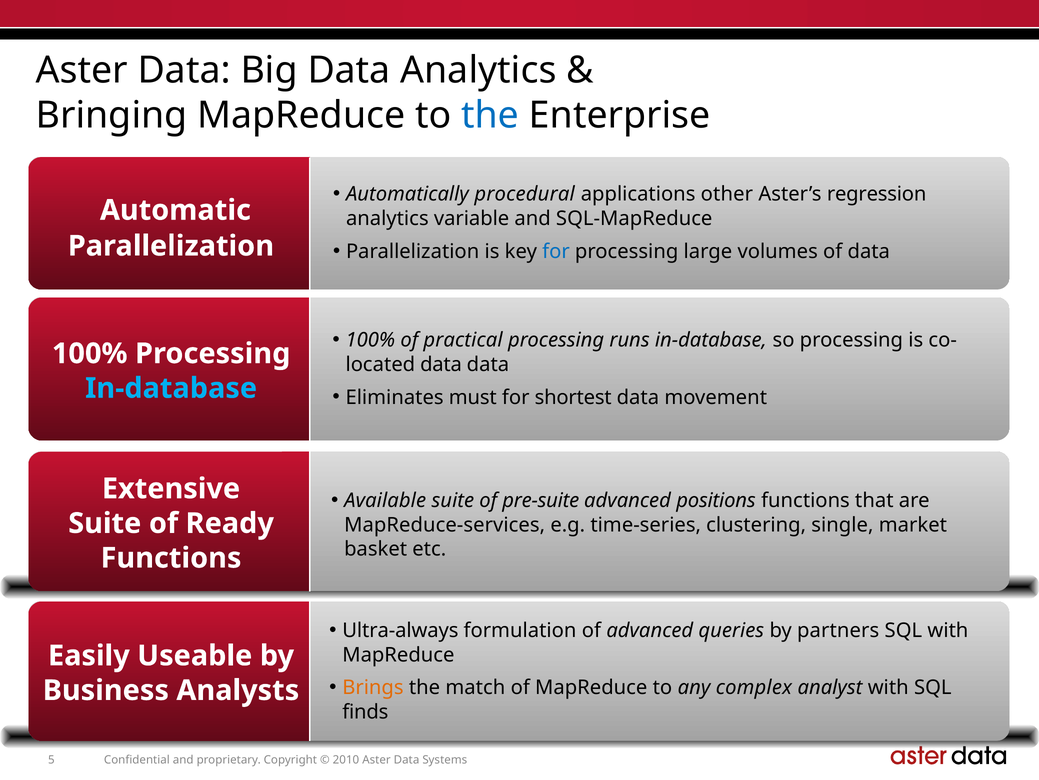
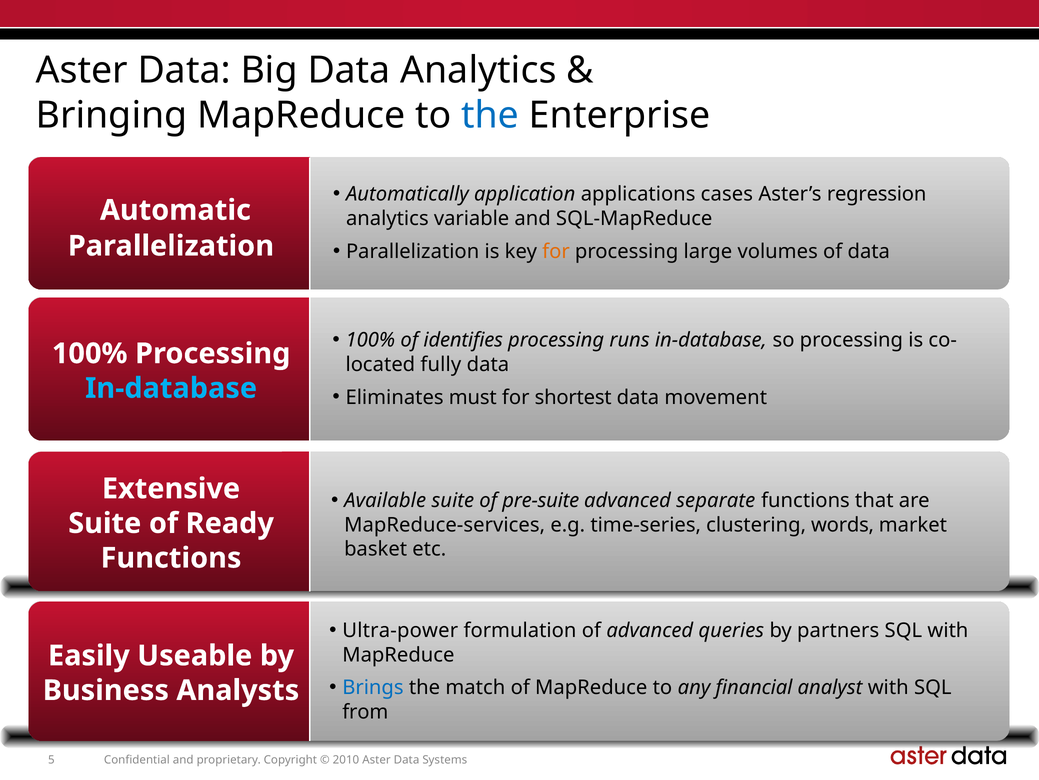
procedural: procedural -> application
other: other -> cases
for at (556, 251) colour: blue -> orange
practical: practical -> identifies
data at (441, 364): data -> fully
positions: positions -> separate
single: single -> words
Ultra-always: Ultra-always -> Ultra-power
Brings colour: orange -> blue
complex: complex -> financial
finds: finds -> from
